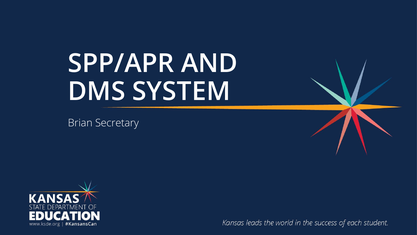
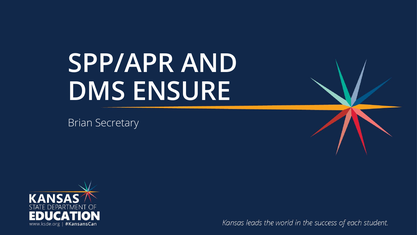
SYSTEM: SYSTEM -> ENSURE
